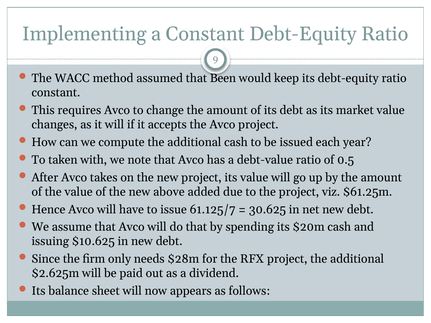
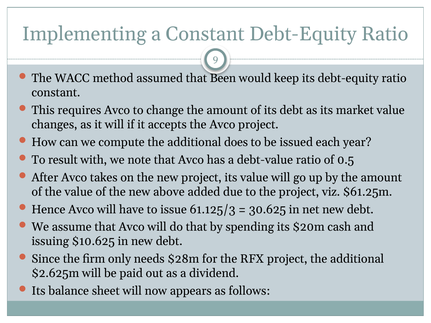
additional cash: cash -> does
taken: taken -> result
61.125/7: 61.125/7 -> 61.125/3
